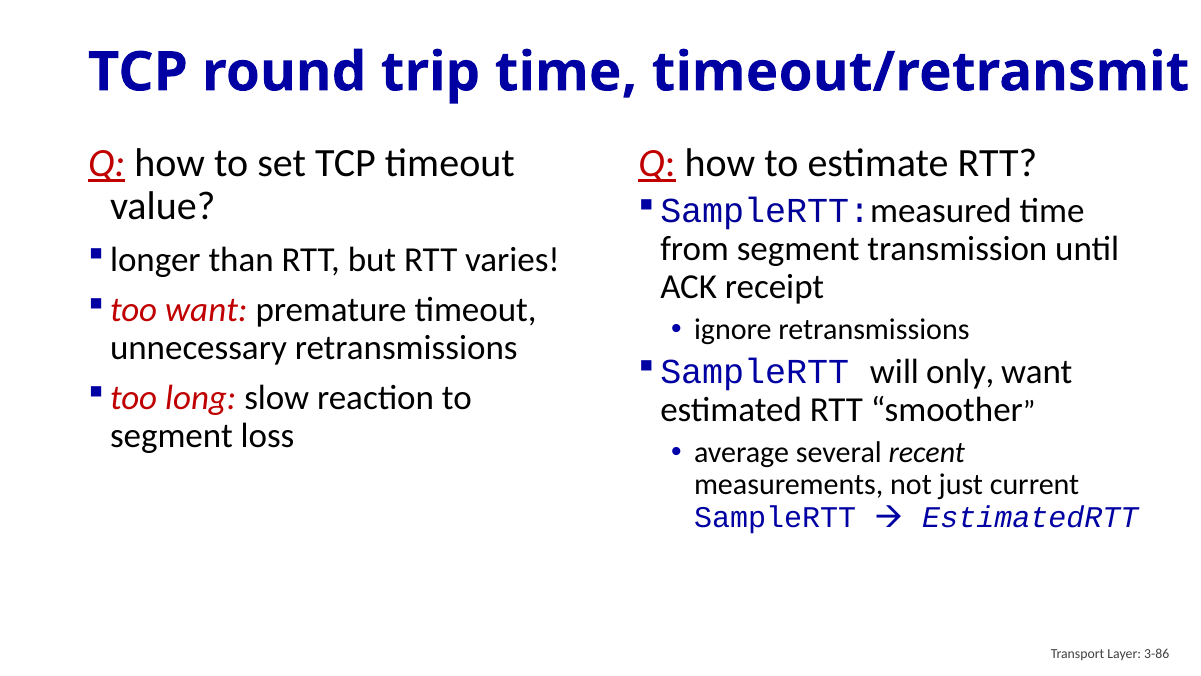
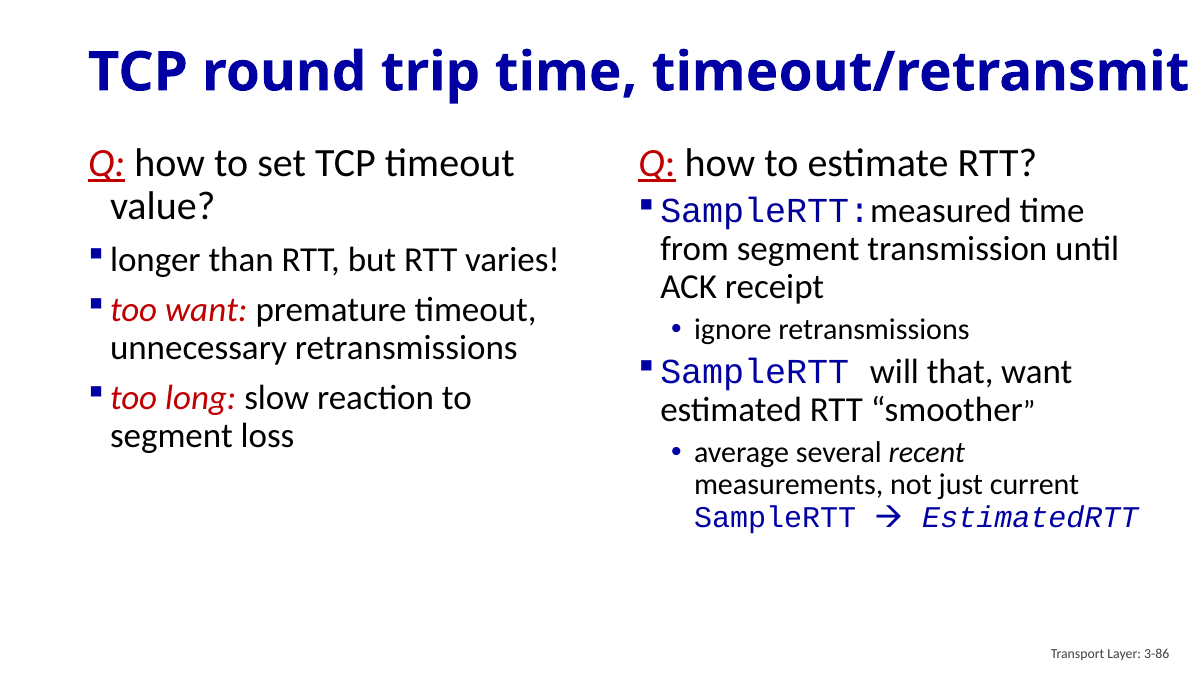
only: only -> that
